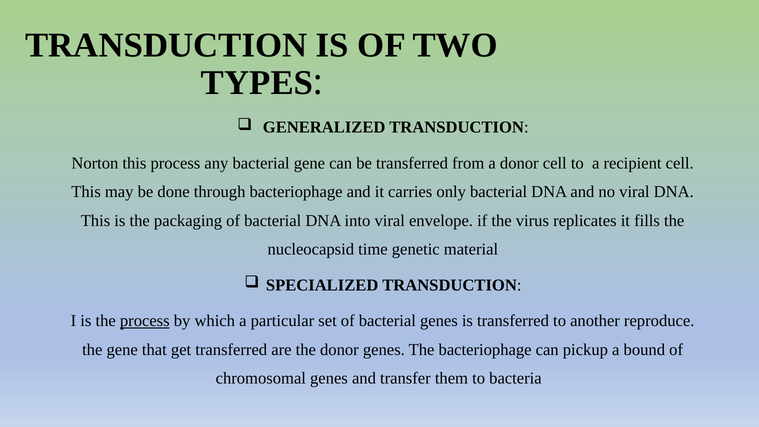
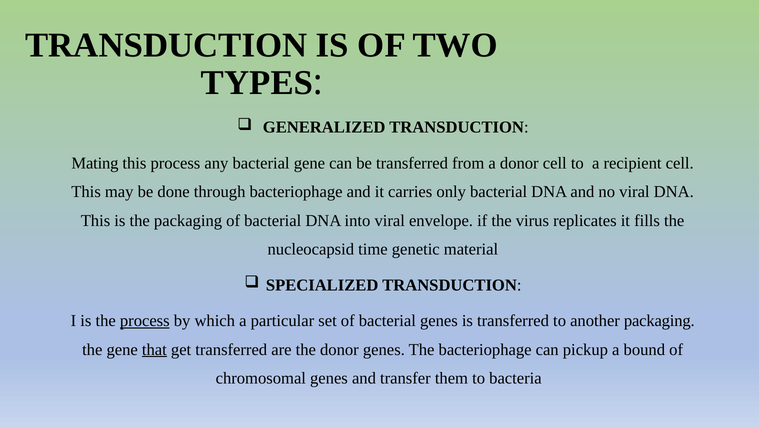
Norton: Norton -> Mating
another reproduce: reproduce -> packaging
that underline: none -> present
